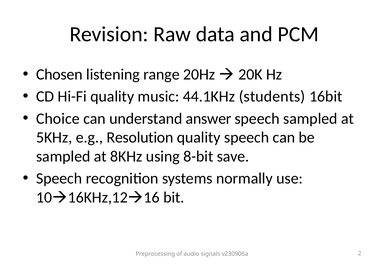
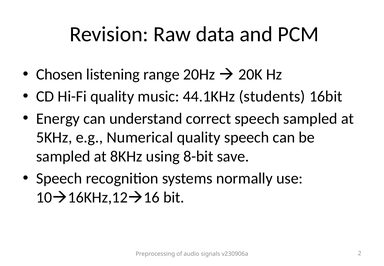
Choice: Choice -> Energy
answer: answer -> correct
Resolution: Resolution -> Numerical
